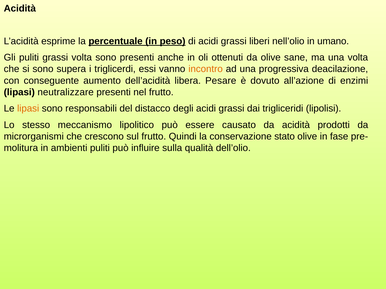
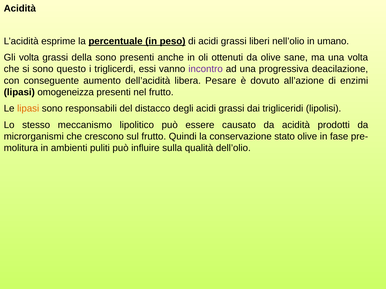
Gli puliti: puliti -> volta
grassi volta: volta -> della
supera: supera -> questo
incontro colour: orange -> purple
neutralizzare: neutralizzare -> omogeneizza
